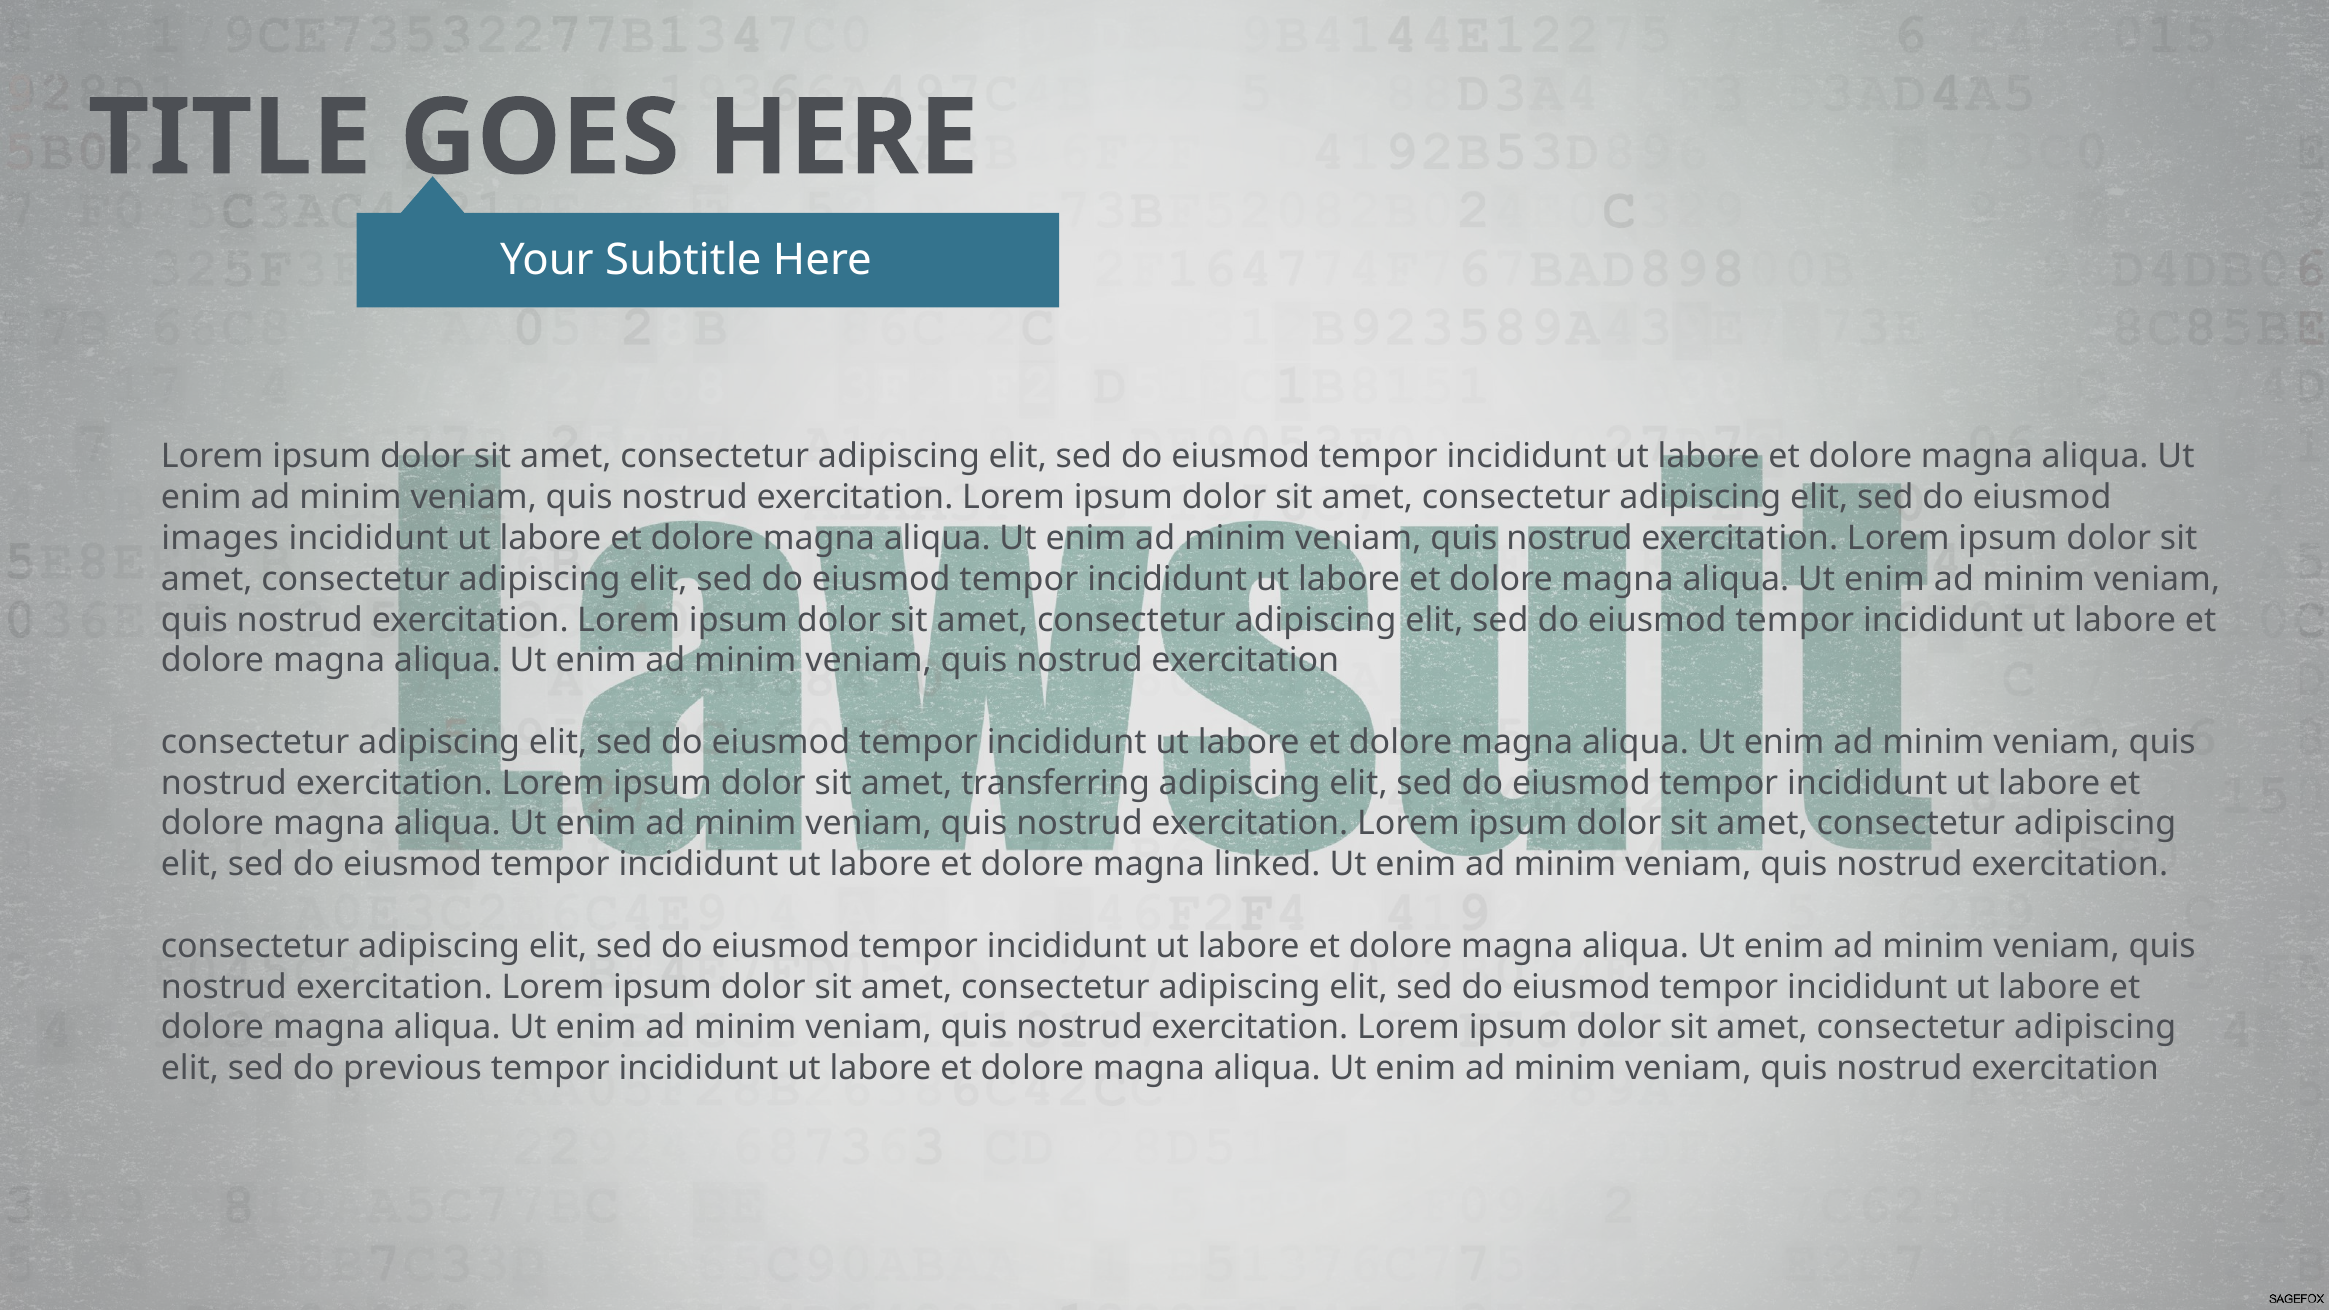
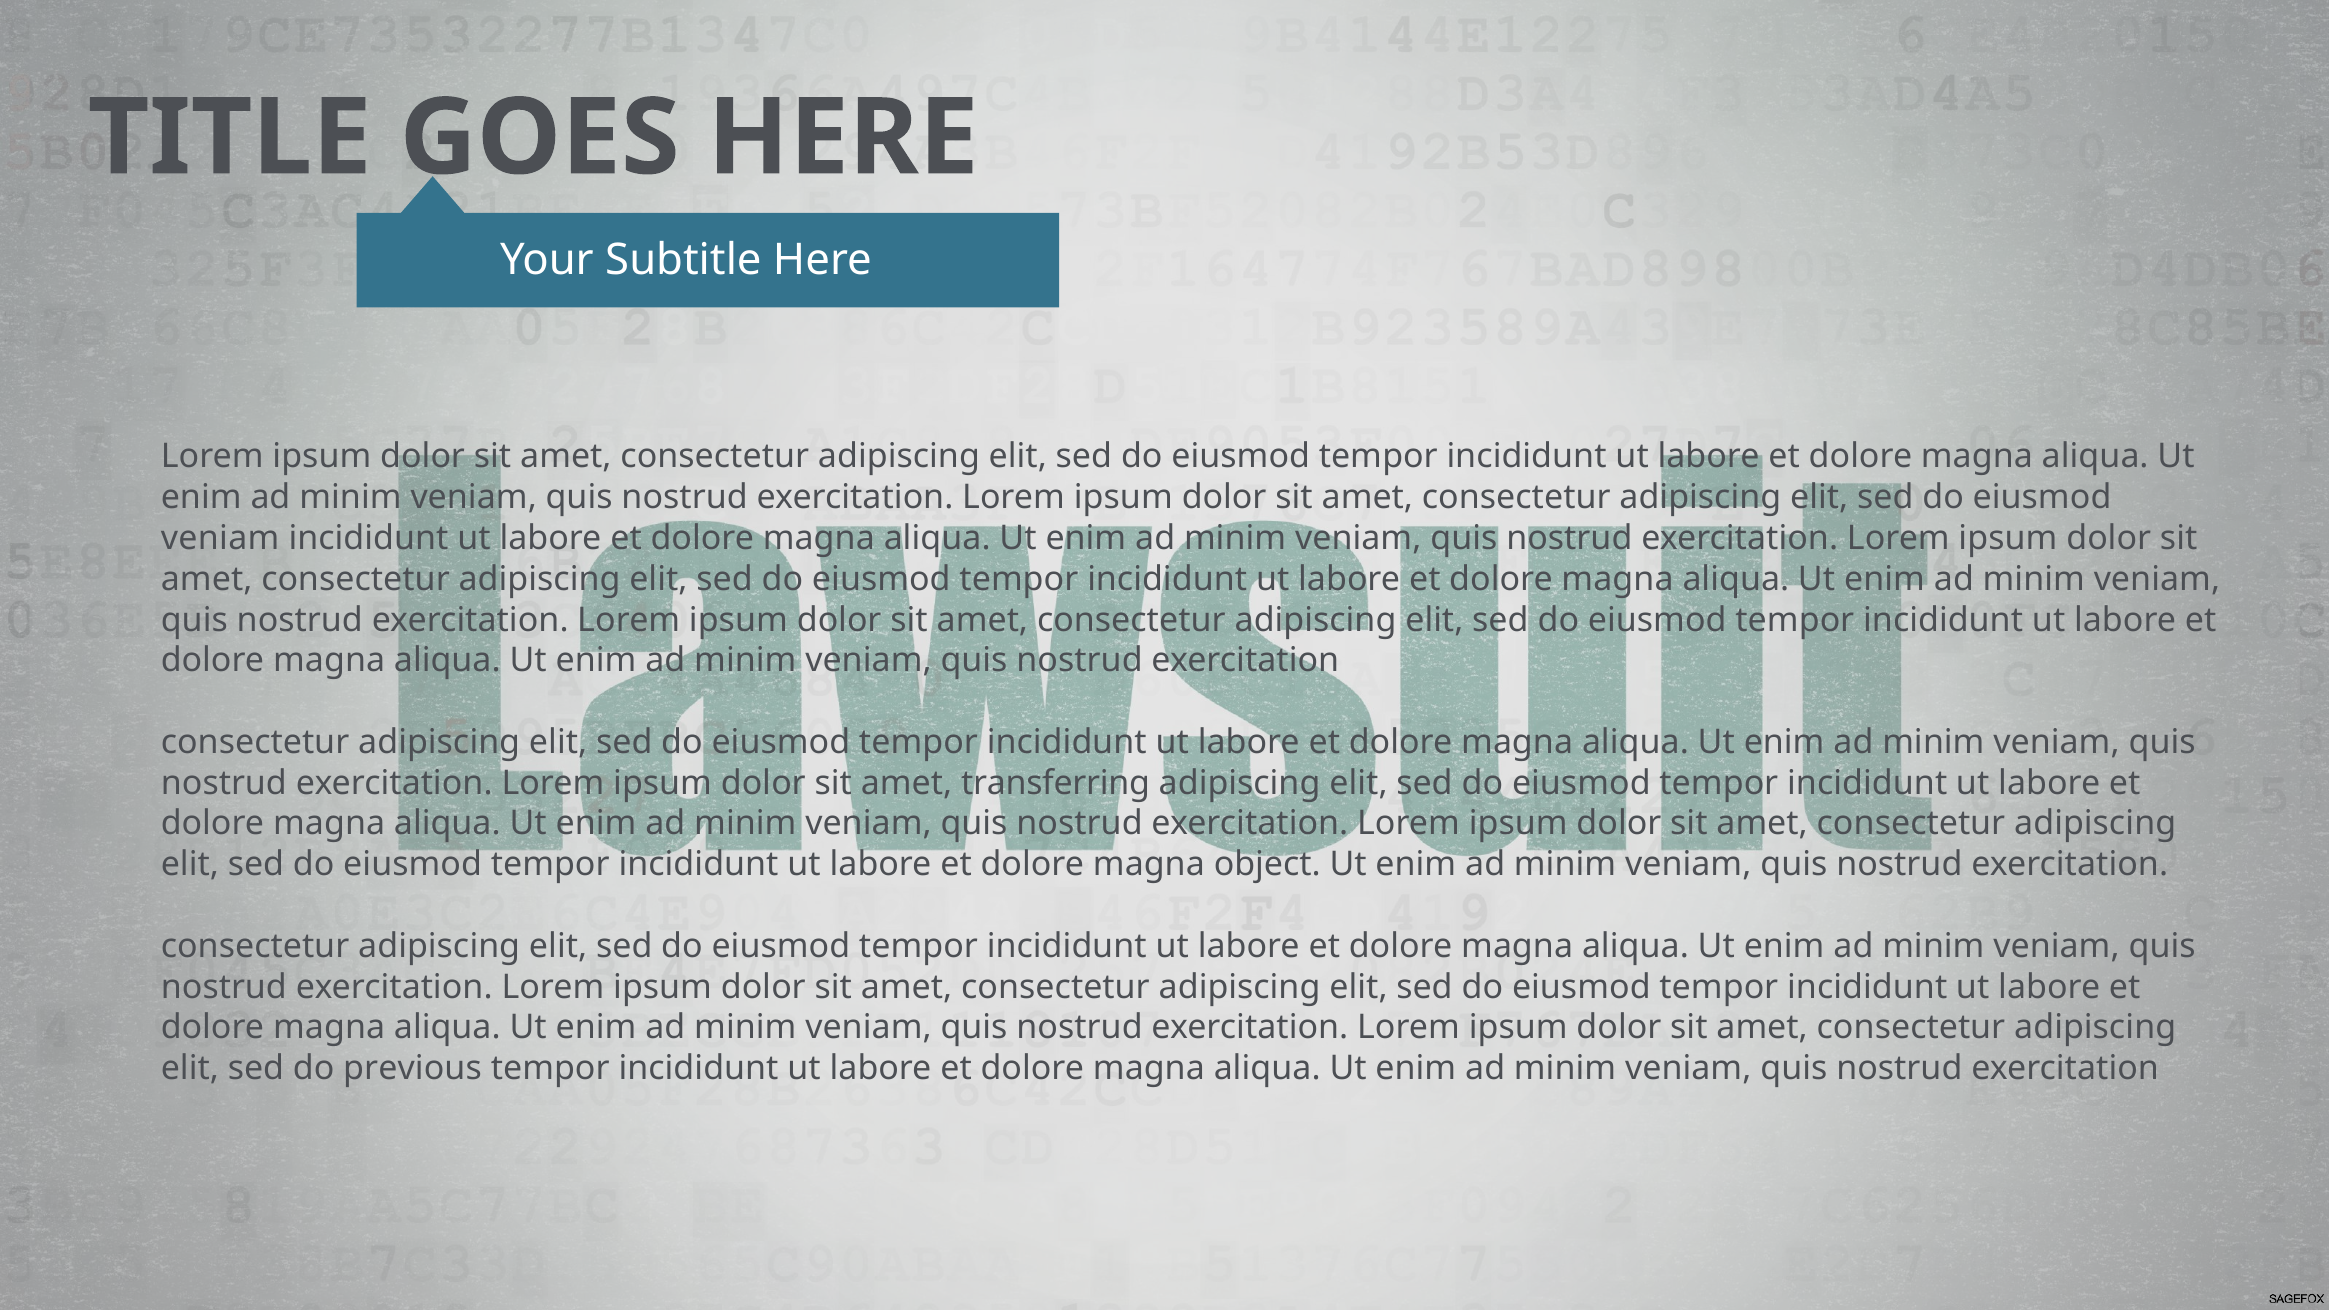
images at (220, 538): images -> veniam
linked: linked -> object
